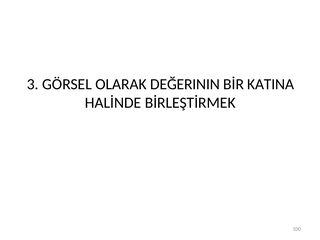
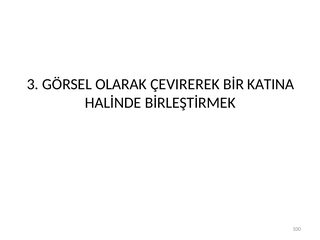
DEĞERININ: DEĞERININ -> ÇEVIREREK
